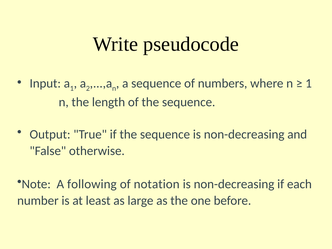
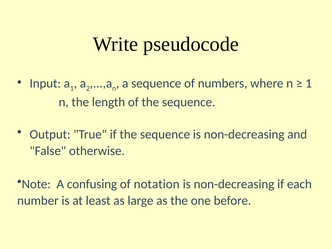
following: following -> confusing
